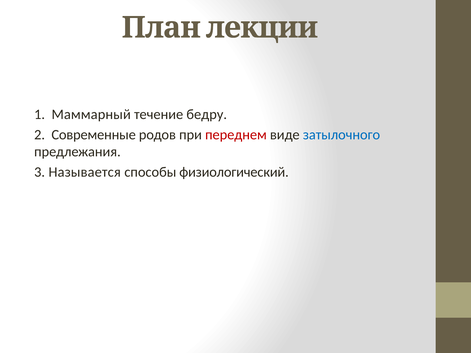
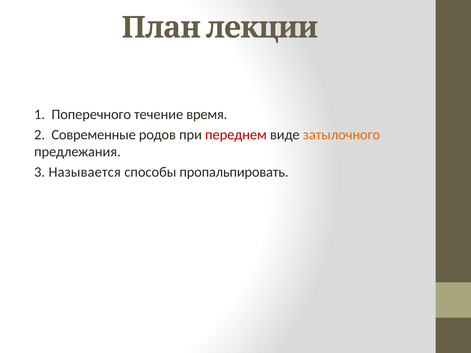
Маммарный: Маммарный -> Поперечного
бедру: бедру -> время
затылочного colour: blue -> orange
физиологический: физиологический -> пропальпировать
